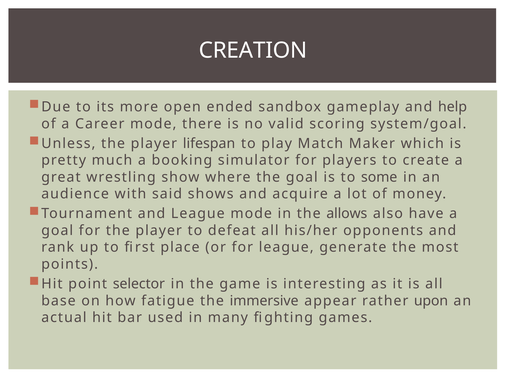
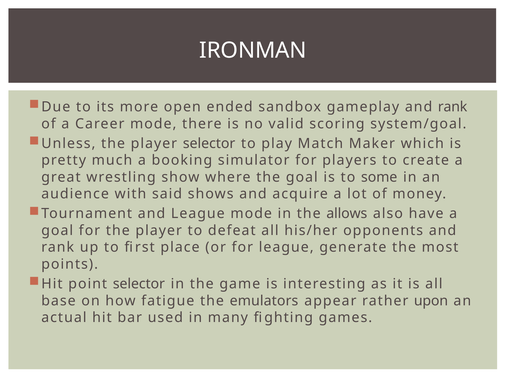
CREATION: CREATION -> IRONMAN
gameplay and help: help -> rank
player lifespan: lifespan -> selector
immersive: immersive -> emulators
